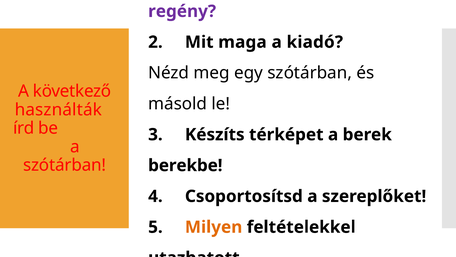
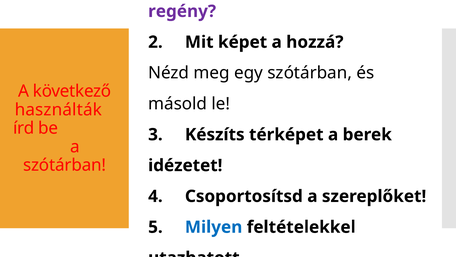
maga: maga -> képet
kiadó: kiadó -> hozzá
berekbe at (185, 165): berekbe -> idézetet
Milyen colour: orange -> blue
